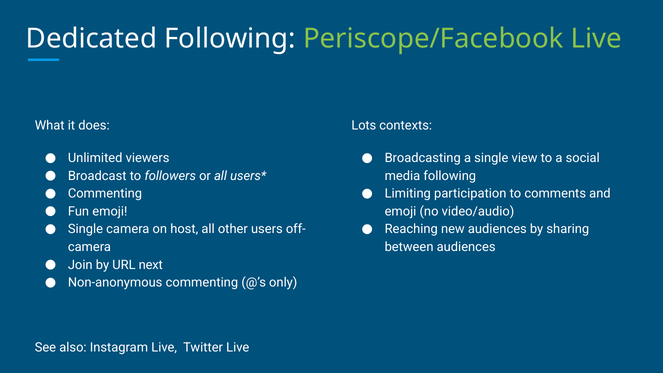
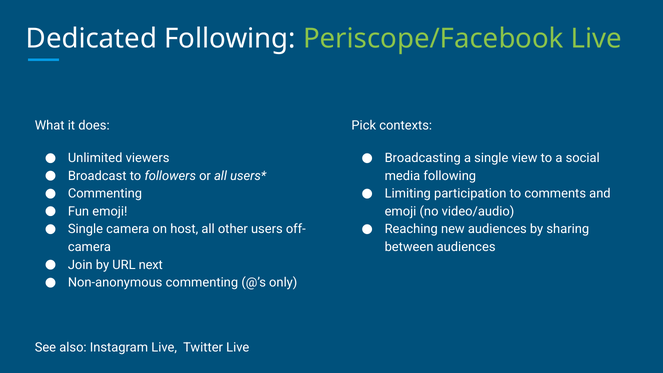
Lots: Lots -> Pick
